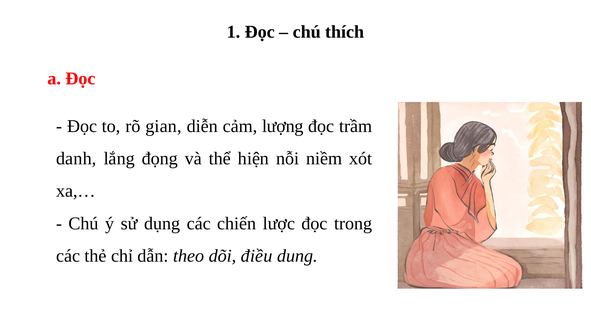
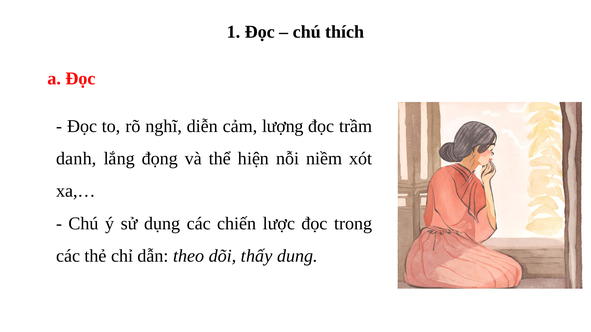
gian: gian -> nghĩ
điều: điều -> thấy
